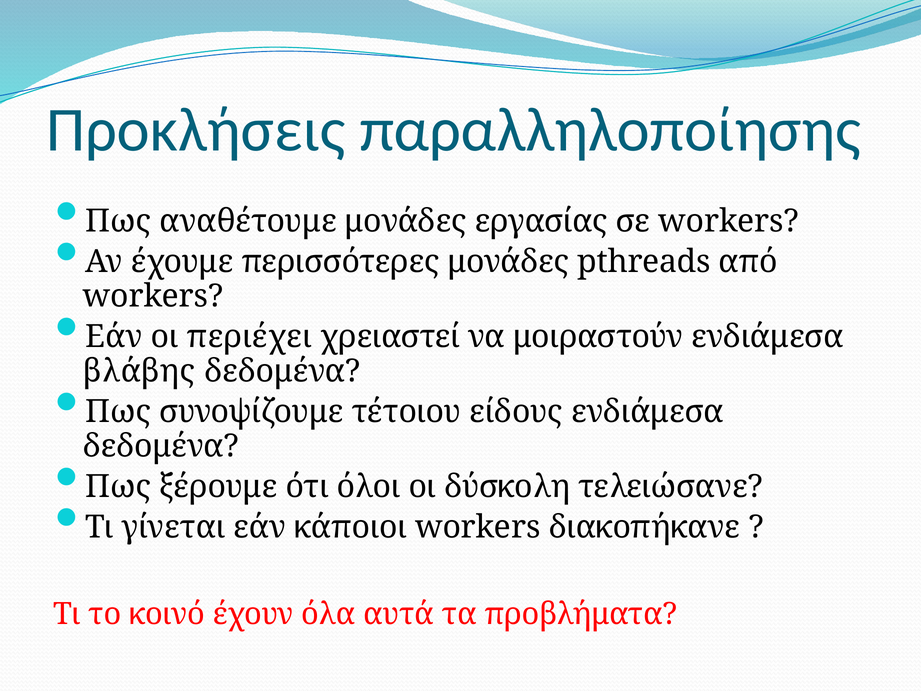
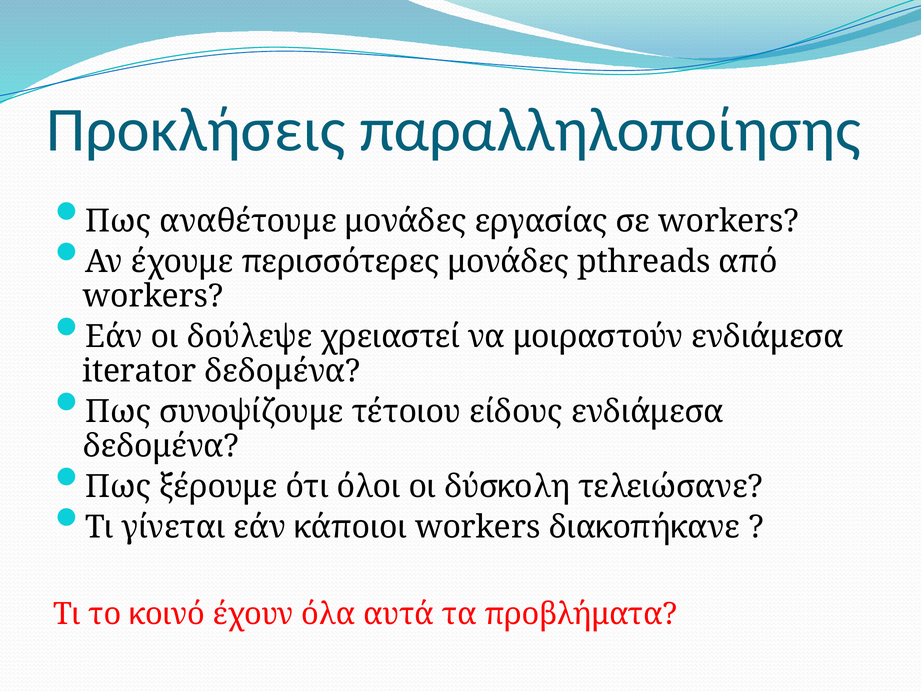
περιέχει: περιέχει -> δούλεψε
βλάβης: βλάβης -> iterator
